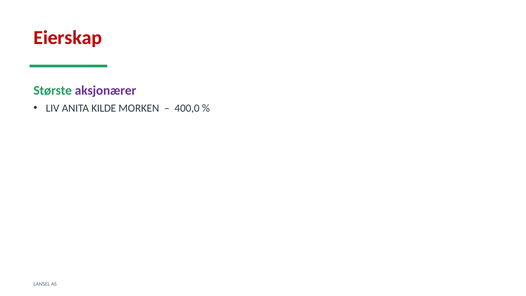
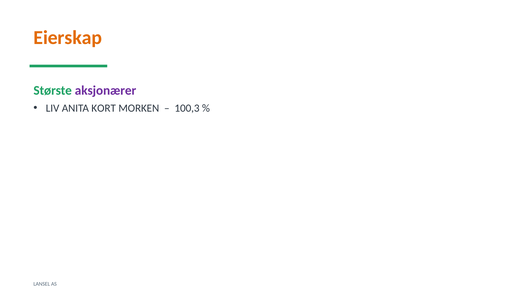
Eierskap colour: red -> orange
KILDE: KILDE -> KORT
400,0: 400,0 -> 100,3
